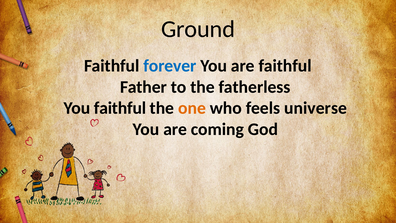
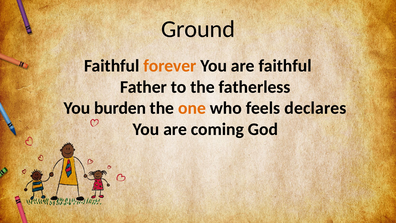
forever colour: blue -> orange
You faithful: faithful -> burden
universe: universe -> declares
